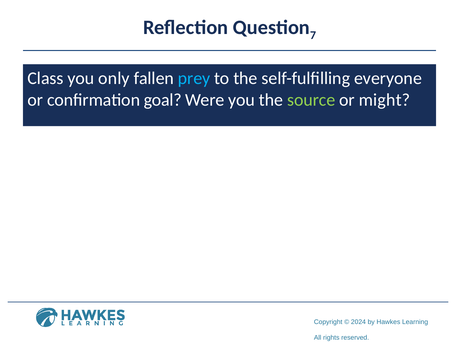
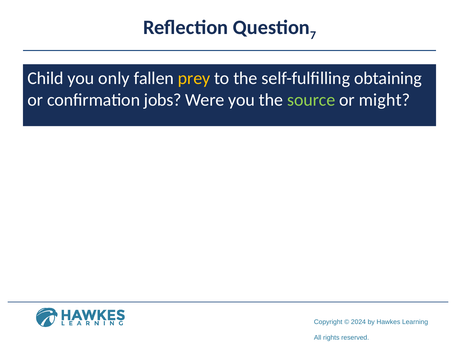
Class: Class -> Child
prey colour: light blue -> yellow
everyone: everyone -> obtaining
goal: goal -> jobs
